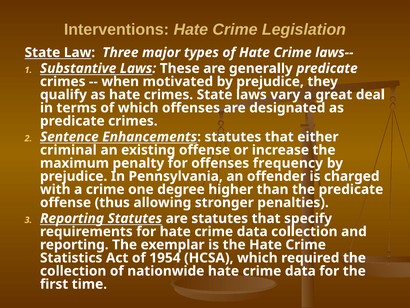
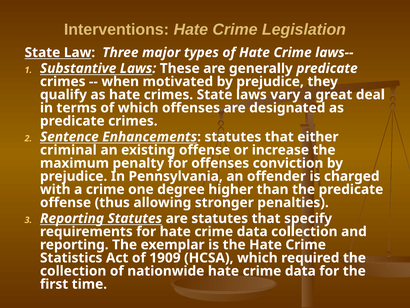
frequency: frequency -> conviction
1954: 1954 -> 1909
